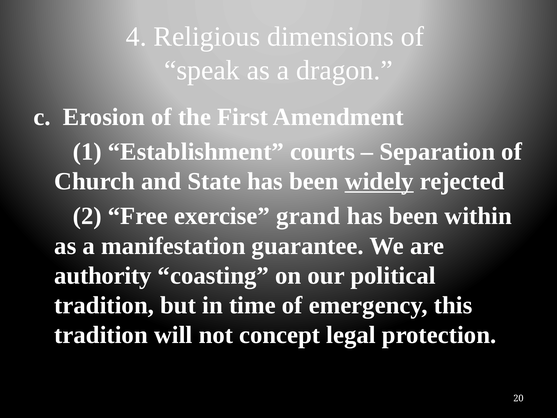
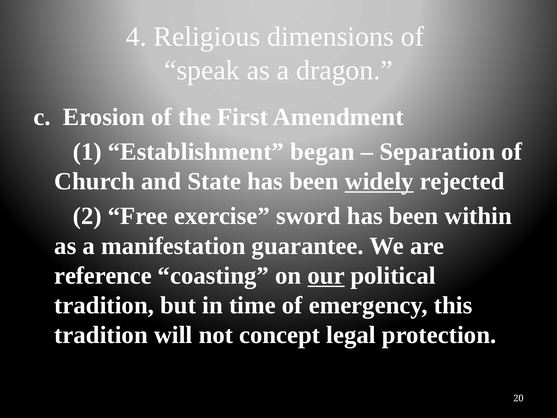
courts: courts -> began
grand: grand -> sword
authority: authority -> reference
our underline: none -> present
